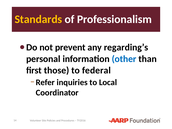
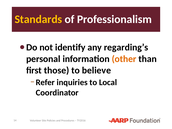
prevent: prevent -> identify
other colour: blue -> orange
federal: federal -> believe
